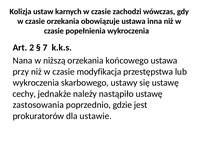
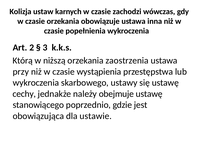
7: 7 -> 3
Nana: Nana -> Którą
końcowego: końcowego -> zaostrzenia
modyfikacja: modyfikacja -> wystąpienia
nastąpiło: nastąpiło -> obejmuje
zastosowania: zastosowania -> stanowiącego
prokuratorów: prokuratorów -> obowiązująca
